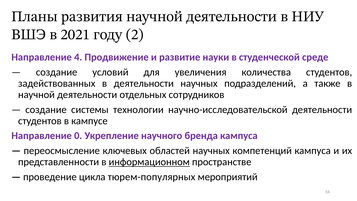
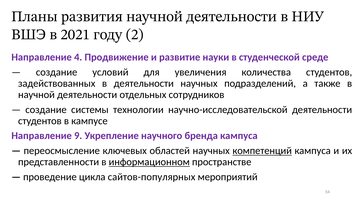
0: 0 -> 9
компетенций underline: none -> present
тюрем-популярных: тюрем-популярных -> сайтов-популярных
